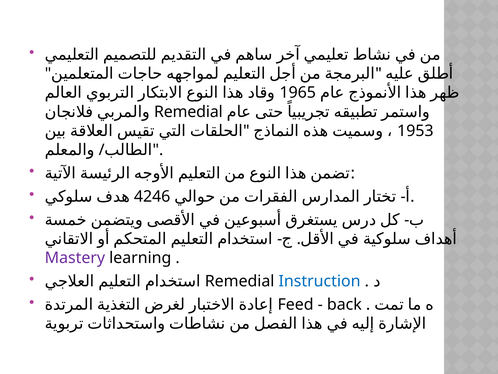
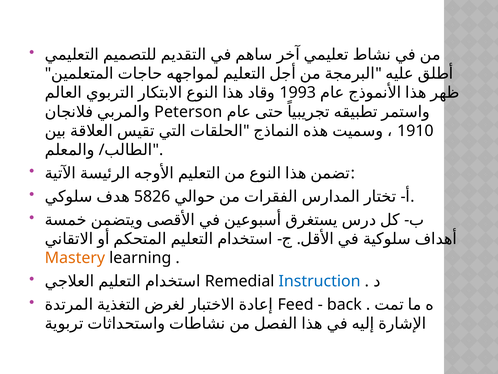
1965: 1965 -> 1993
Remedial at (188, 112): Remedial -> Peterson
1953: 1953 -> 1910
4246: 4246 -> 5826
Mastery colour: purple -> orange
